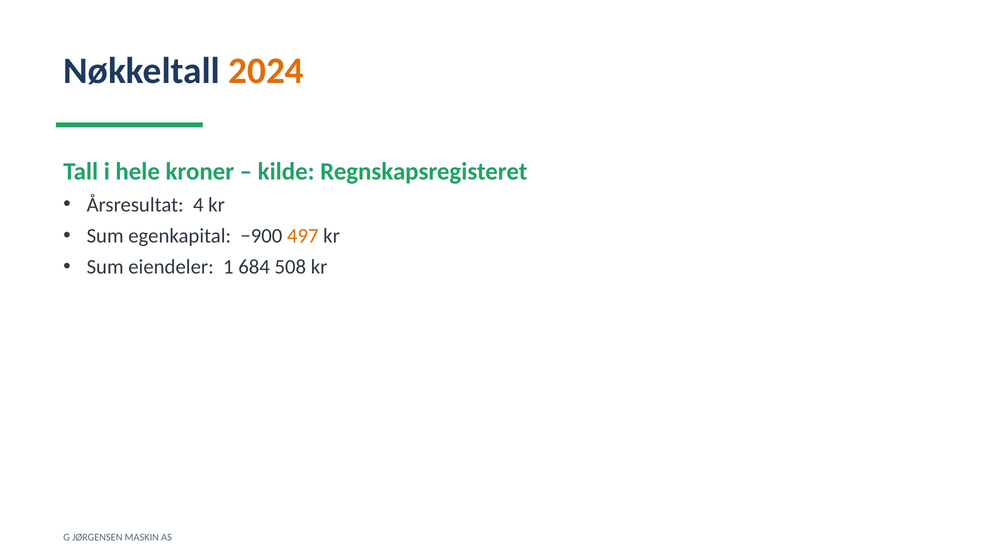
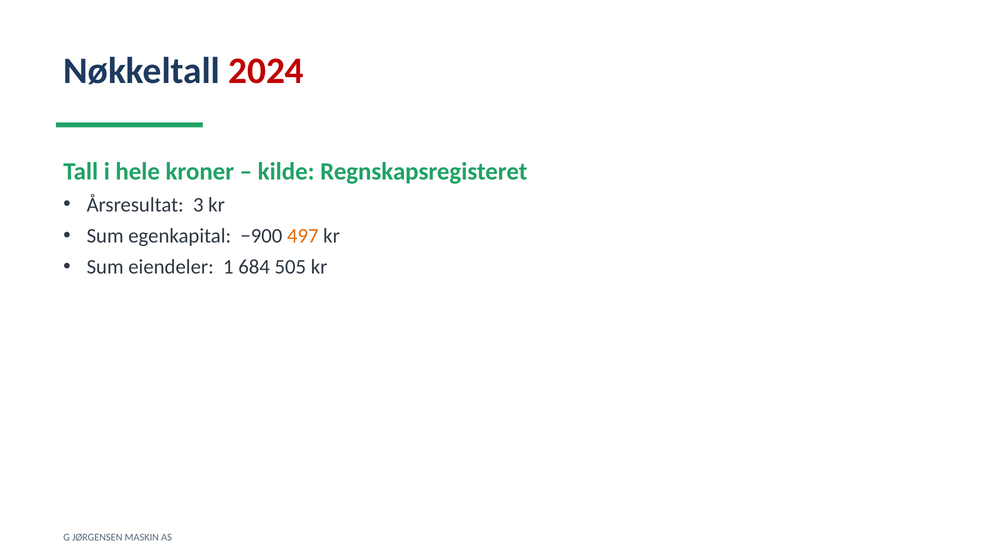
2024 colour: orange -> red
4: 4 -> 3
508: 508 -> 505
